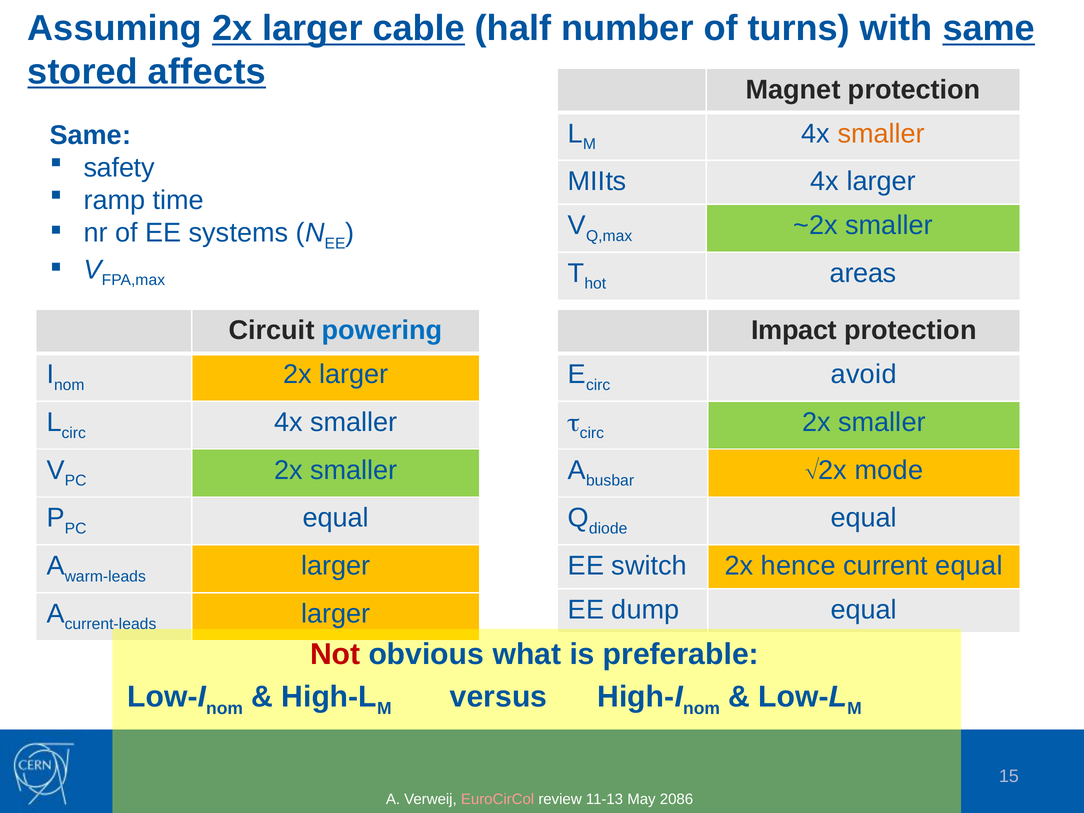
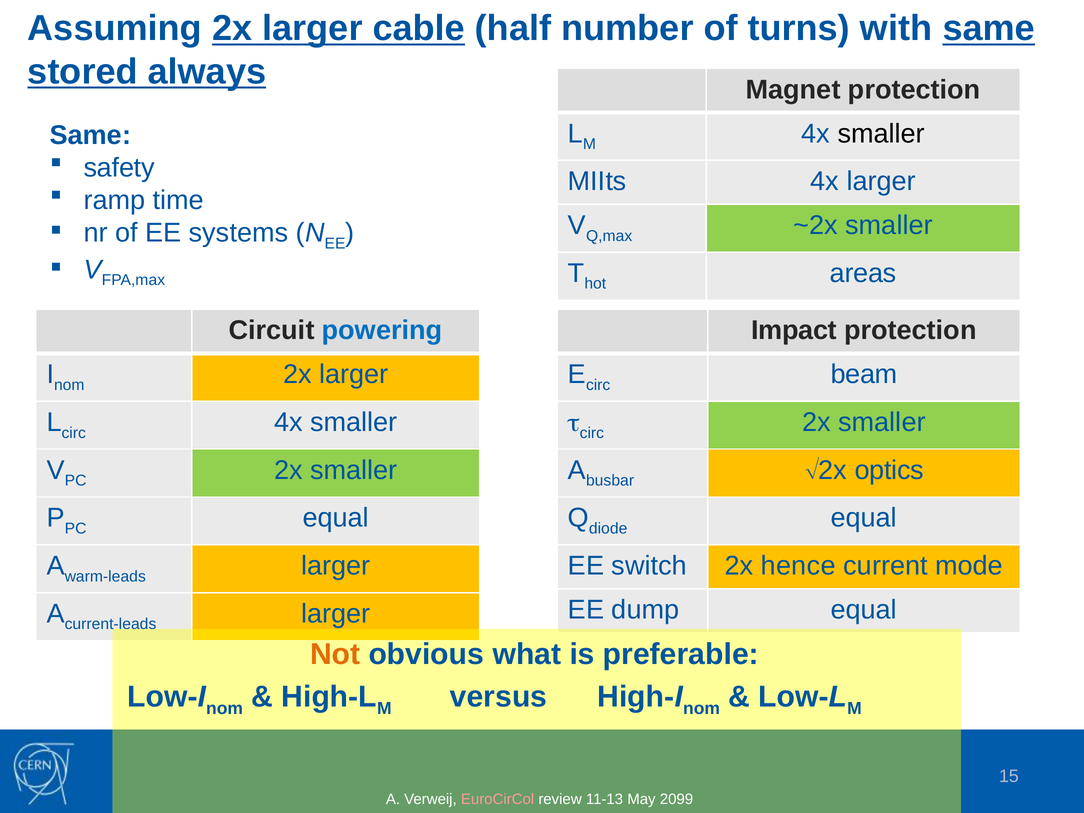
affects: affects -> always
smaller at (881, 134) colour: orange -> black
avoid: avoid -> beam
mode: mode -> optics
current equal: equal -> mode
Not colour: red -> orange
2086: 2086 -> 2099
